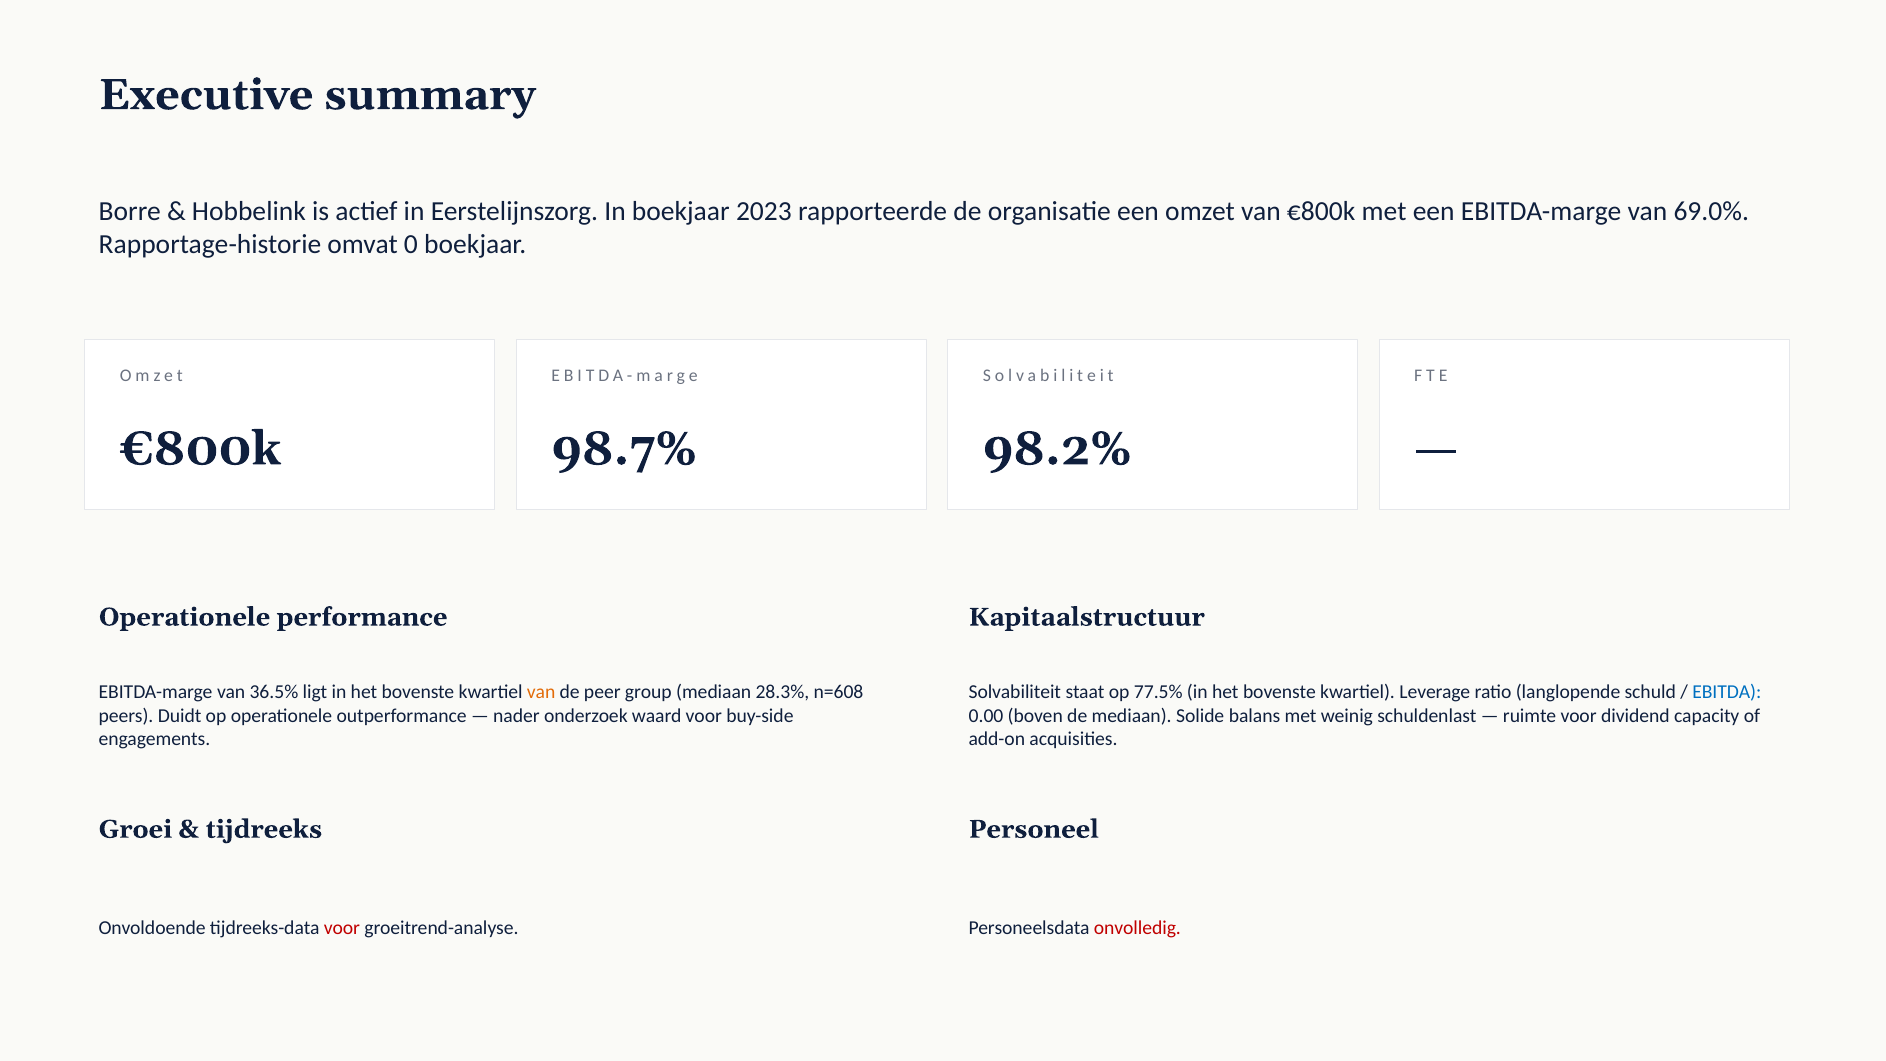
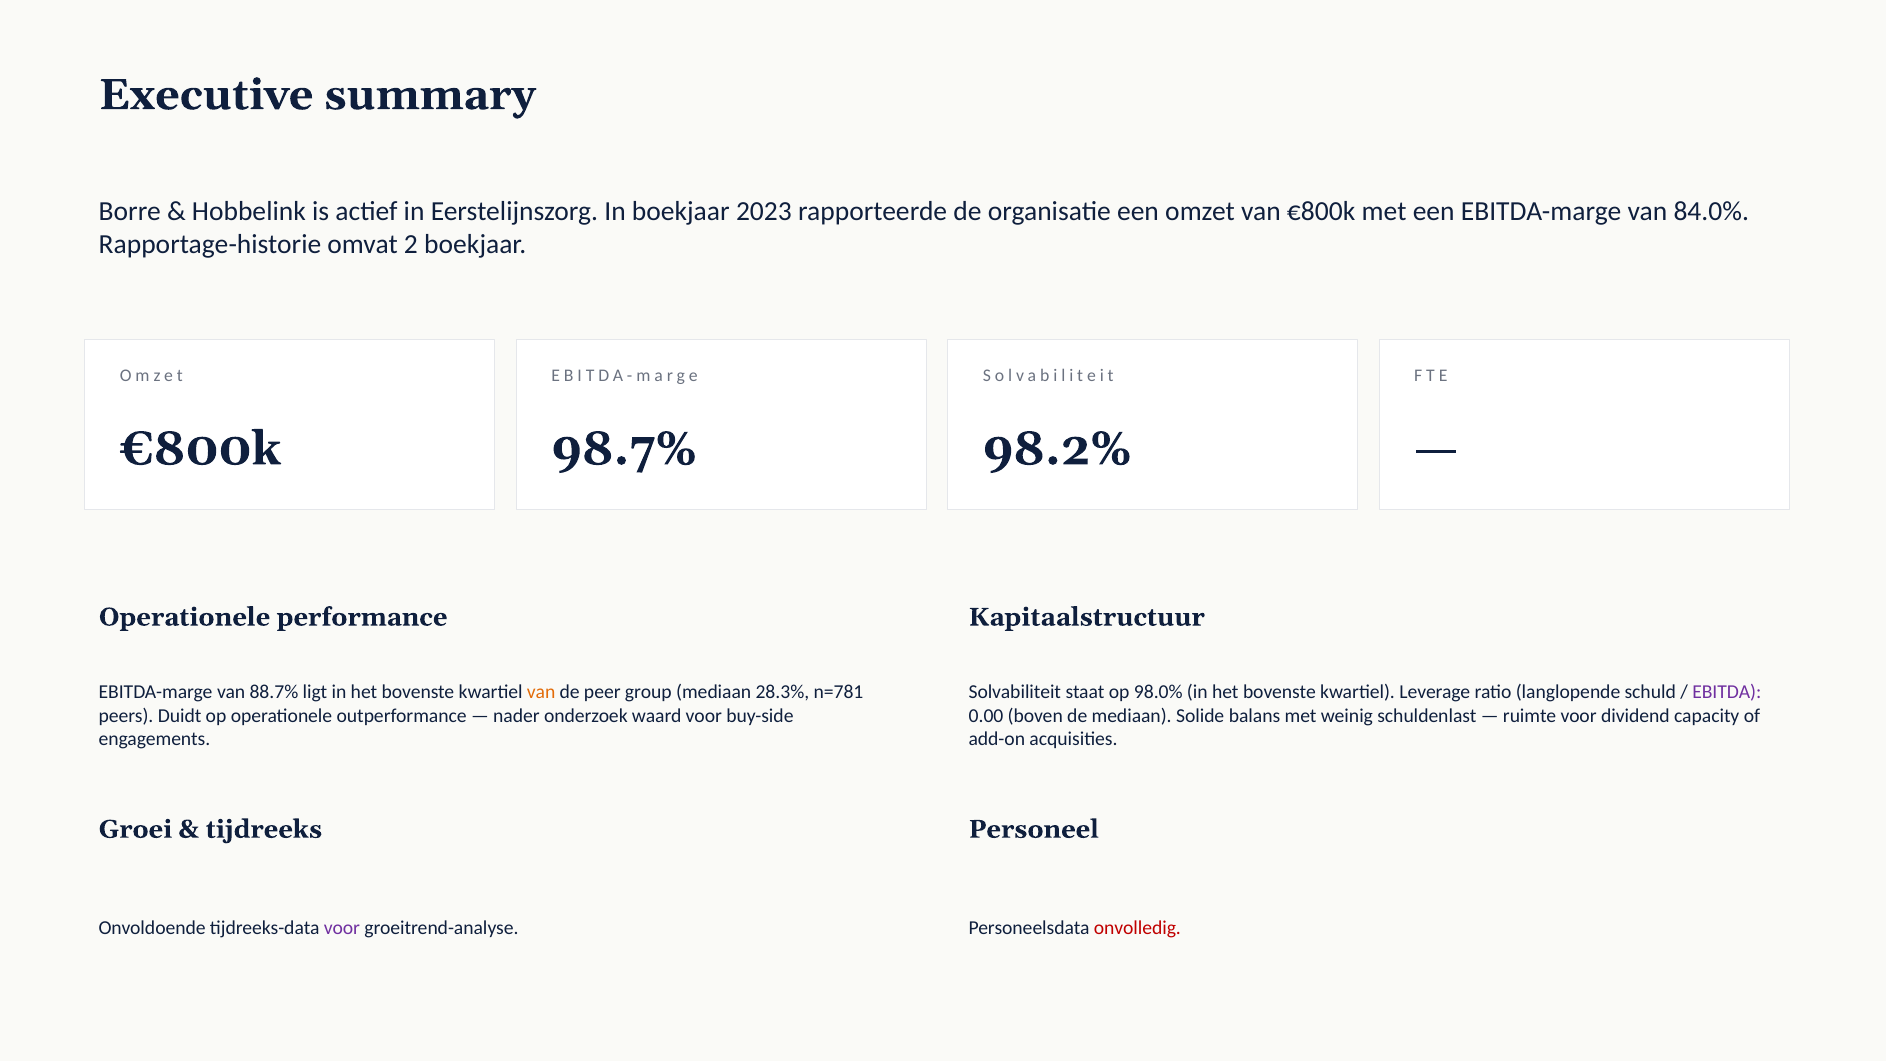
69.0%: 69.0% -> 84.0%
0: 0 -> 2
36.5%: 36.5% -> 88.7%
n=608: n=608 -> n=781
77.5%: 77.5% -> 98.0%
EBITDA colour: blue -> purple
voor at (342, 928) colour: red -> purple
